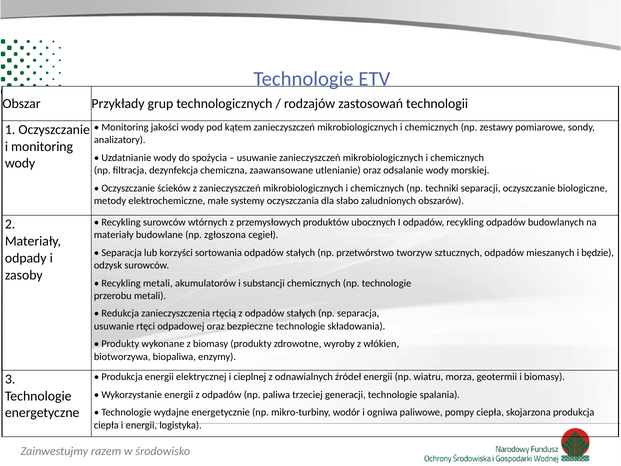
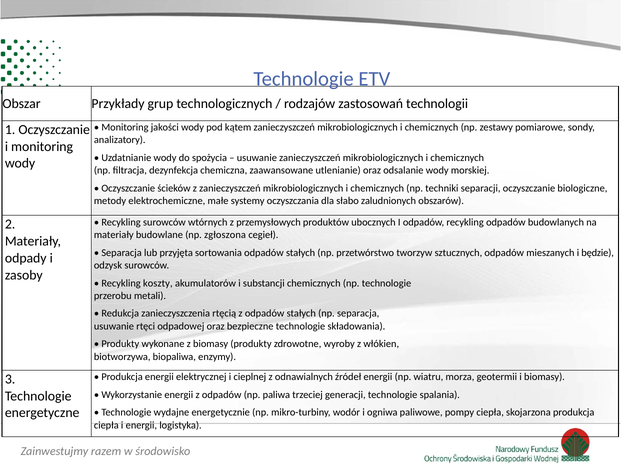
korzyści: korzyści -> przyjęta
Recykling metali: metali -> koszty
